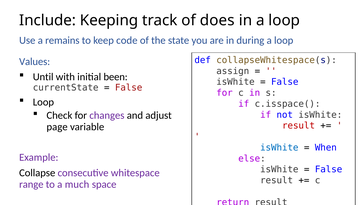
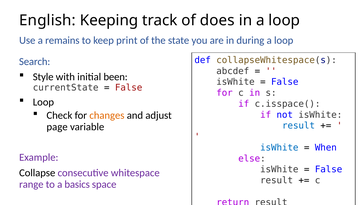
Include: Include -> English
code: code -> print
Values: Values -> Search
assign: assign -> abcdef
Until: Until -> Style
changes colour: purple -> orange
result at (299, 126) colour: red -> blue
much: much -> basics
